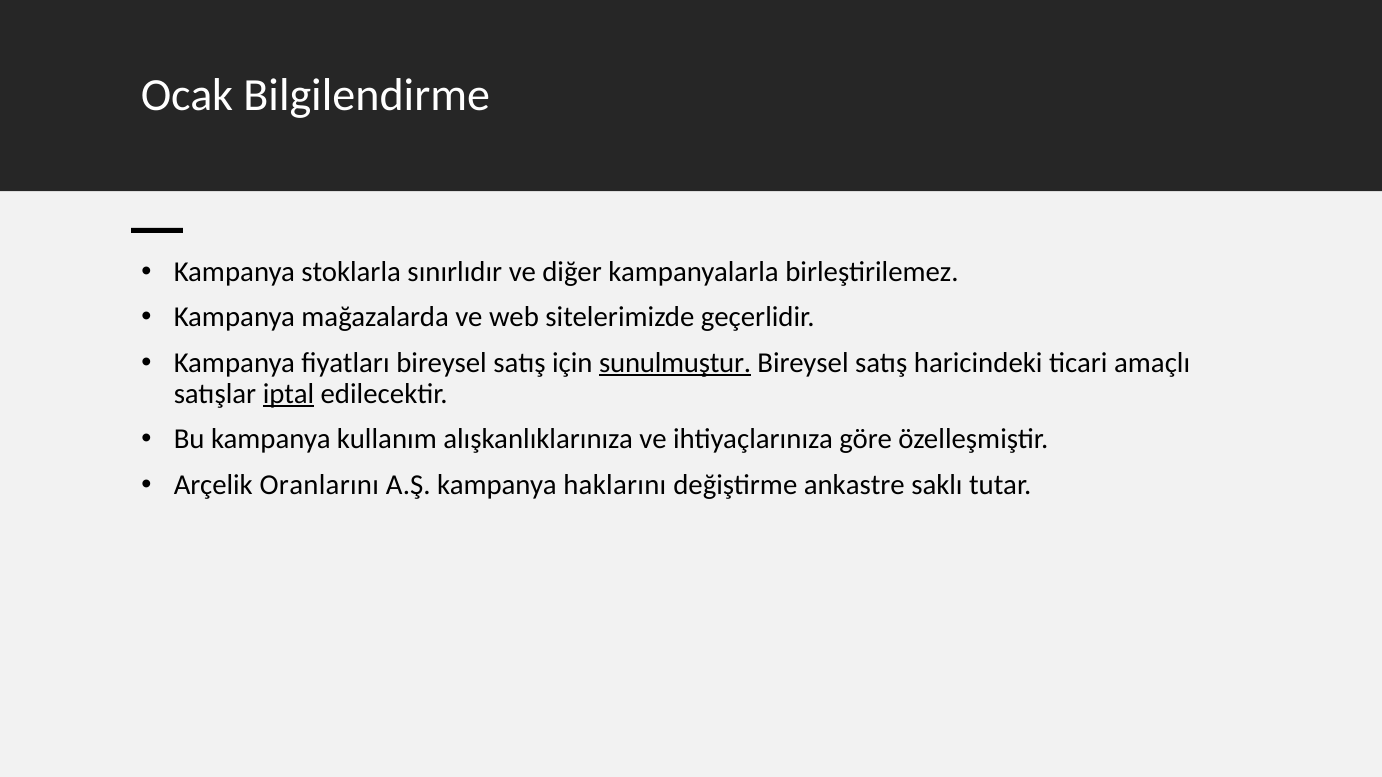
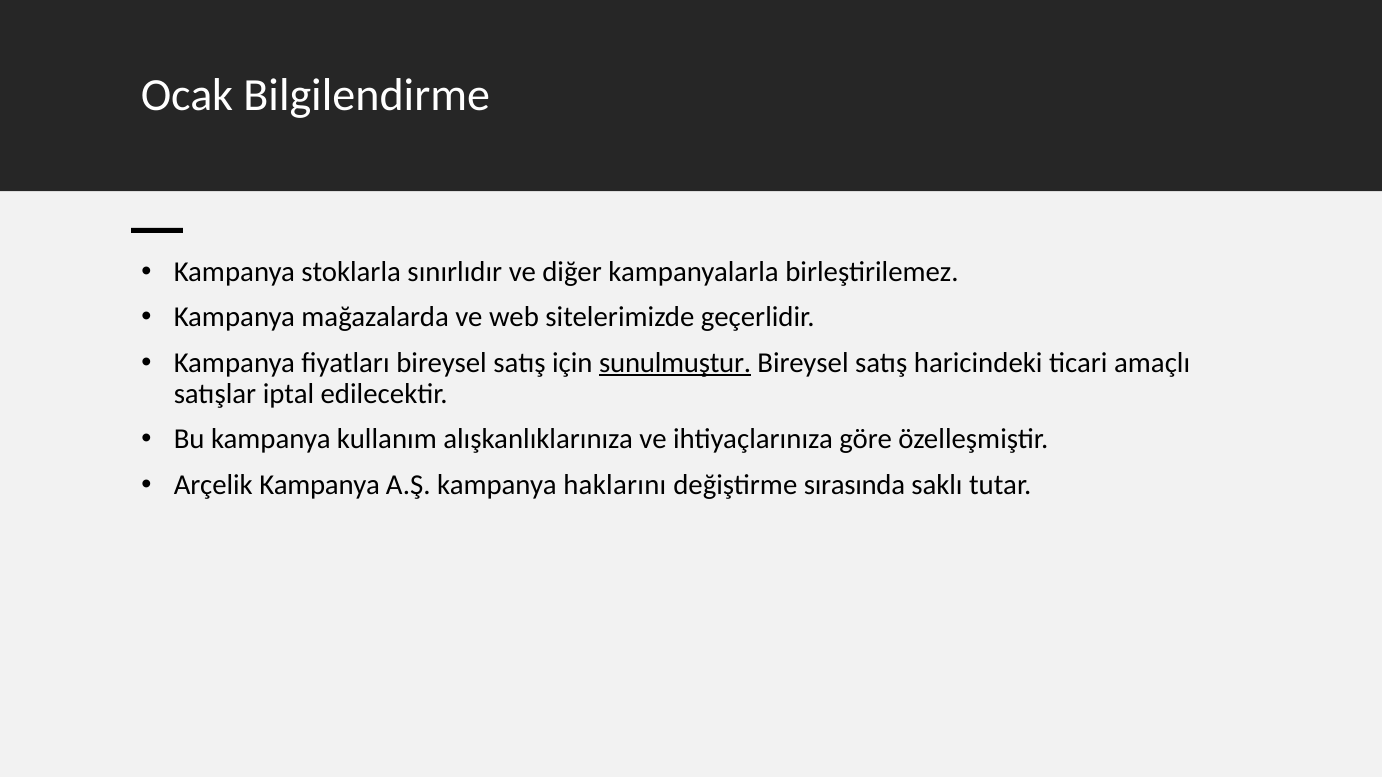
iptal underline: present -> none
Arçelik Oranlarını: Oranlarını -> Kampanya
ankastre: ankastre -> sırasında
